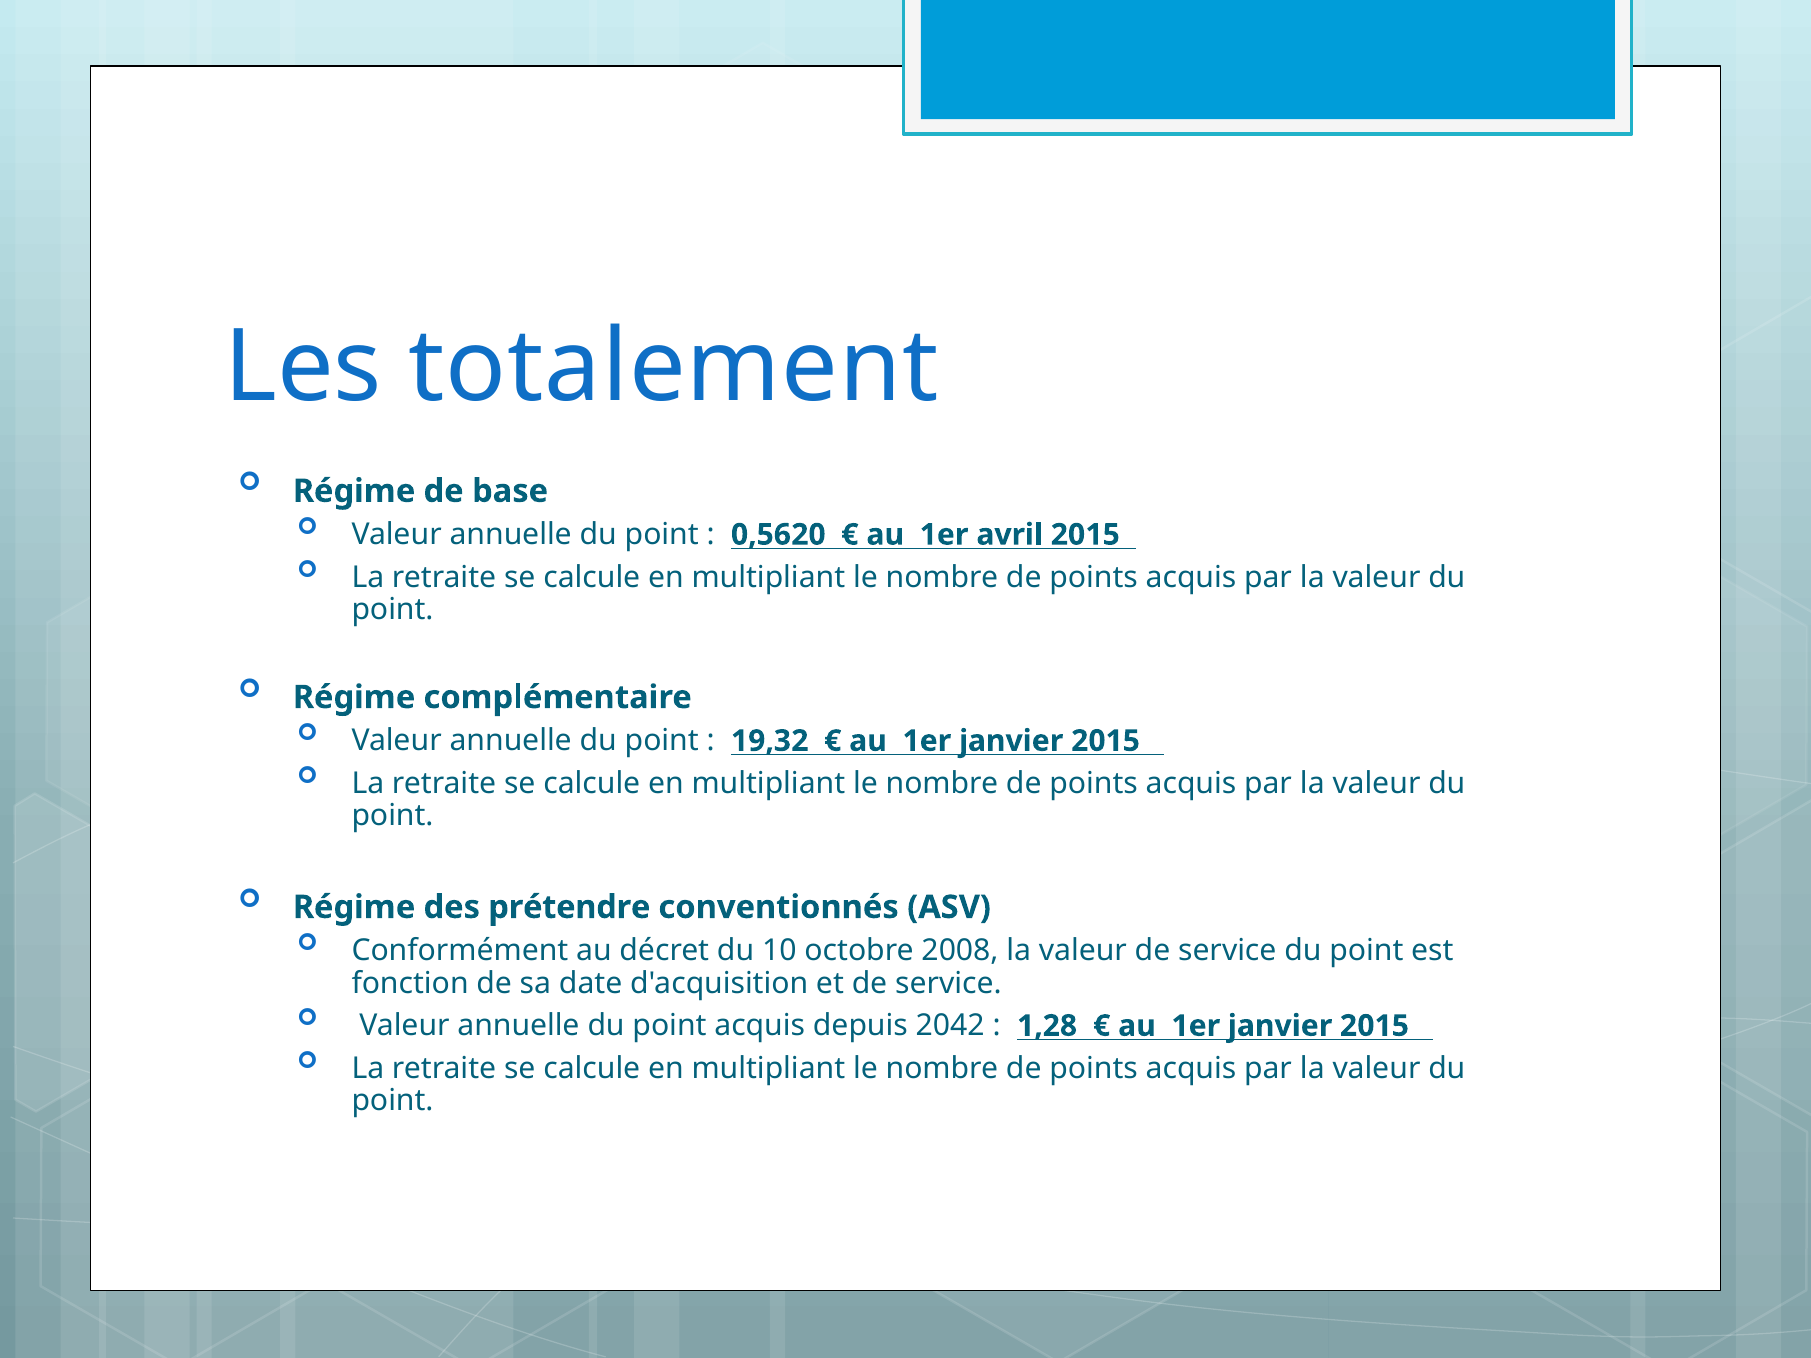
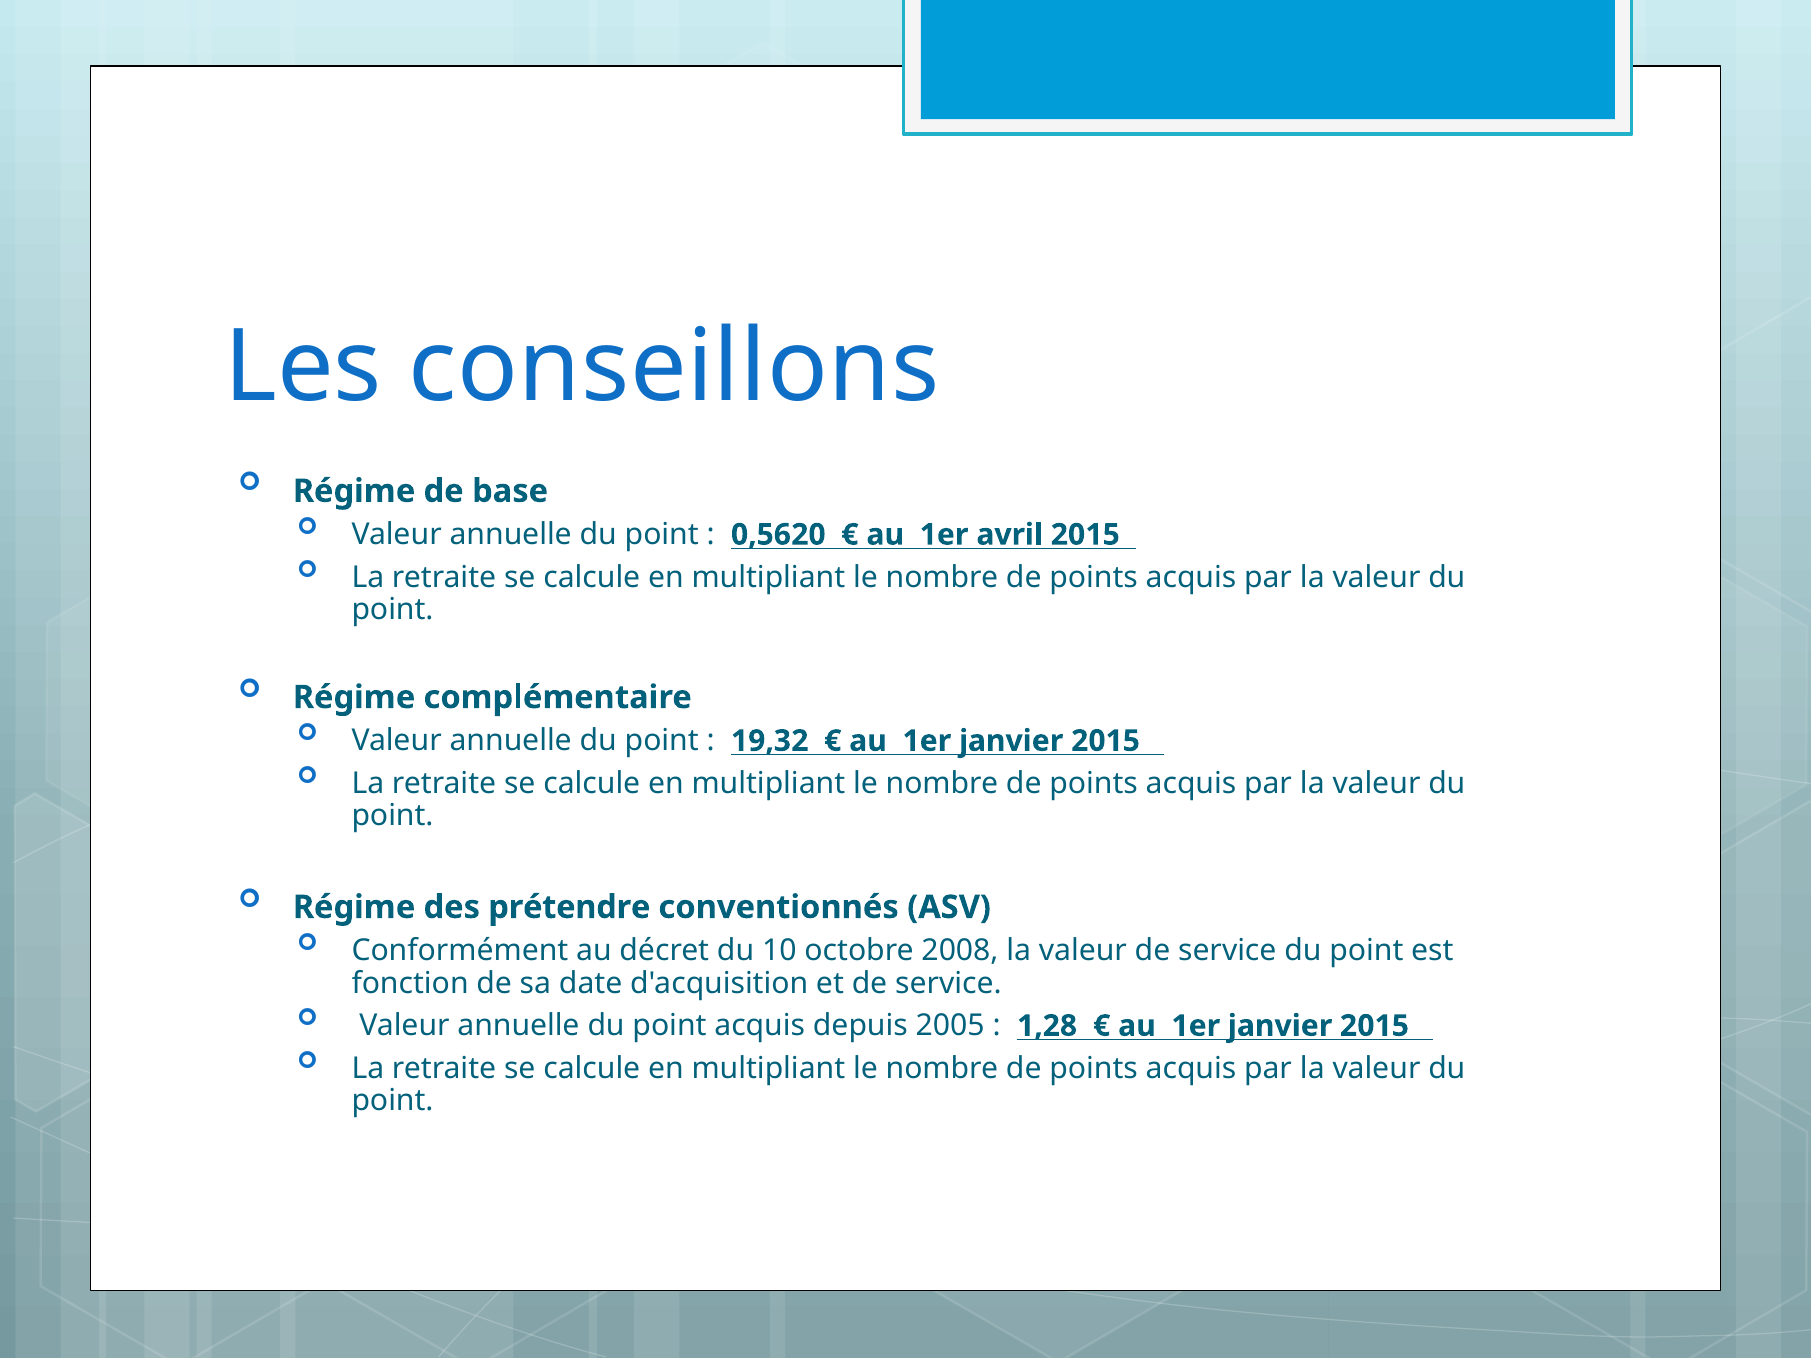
totalement: totalement -> conseillons
2042: 2042 -> 2005
